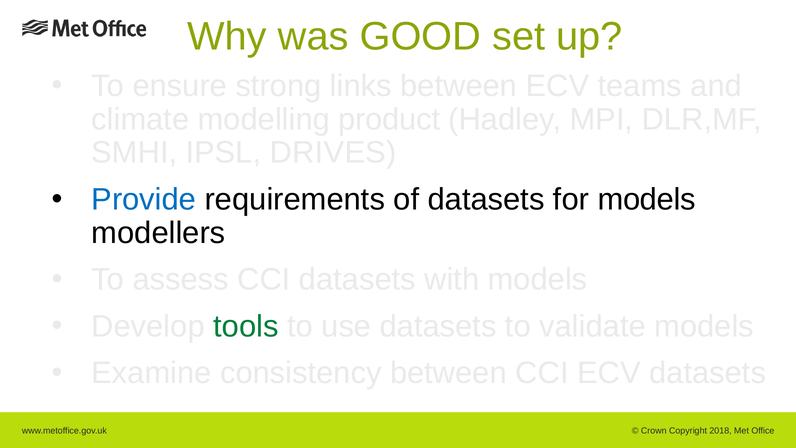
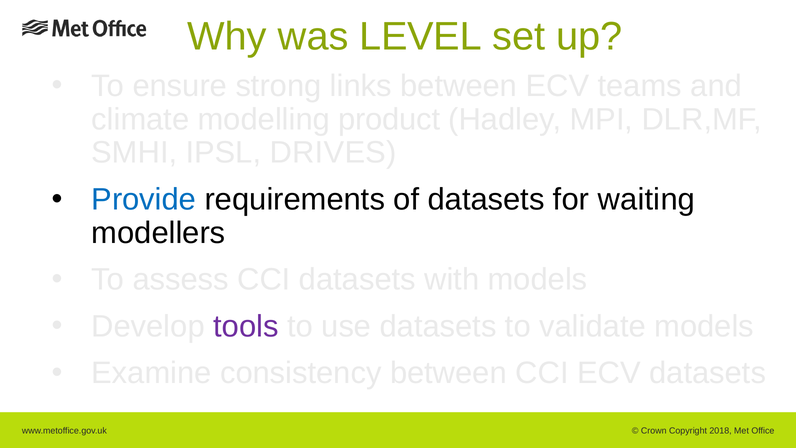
GOOD: GOOD -> LEVEL
for models: models -> waiting
tools colour: green -> purple
